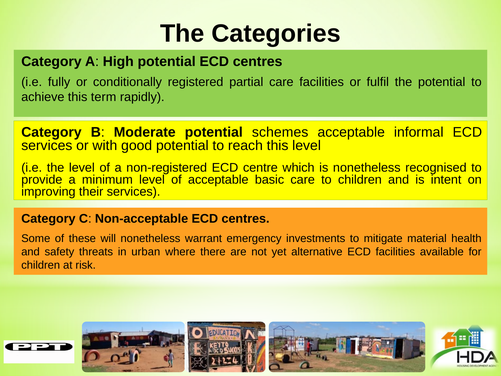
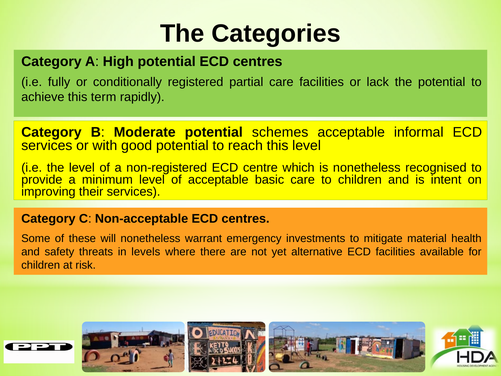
fulfil: fulfil -> lack
urban: urban -> levels
